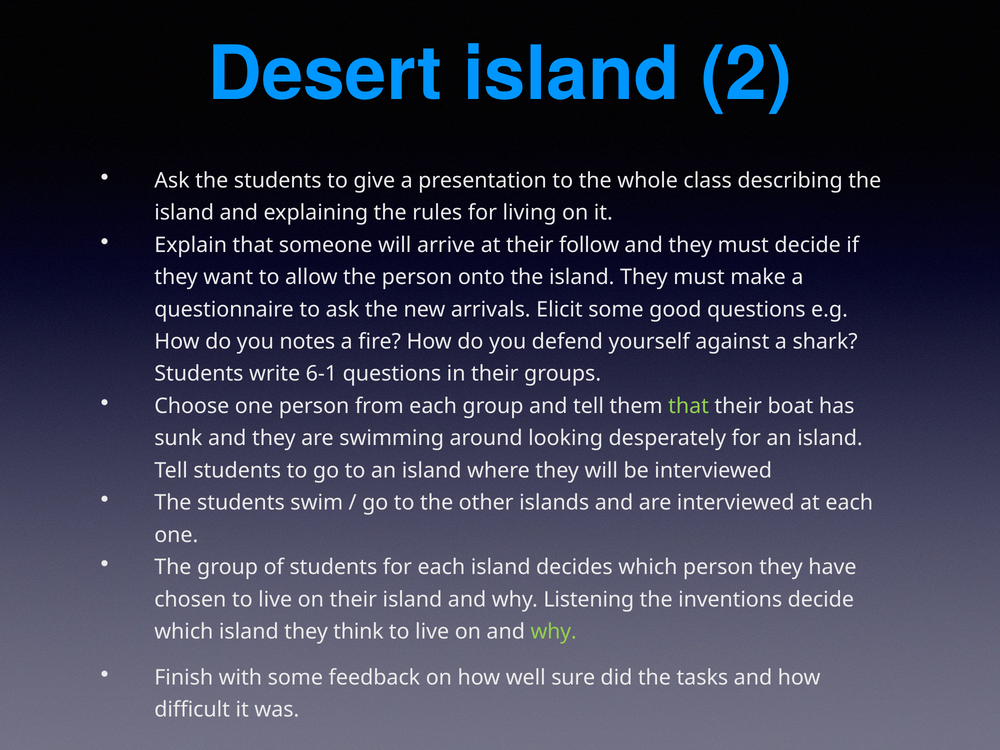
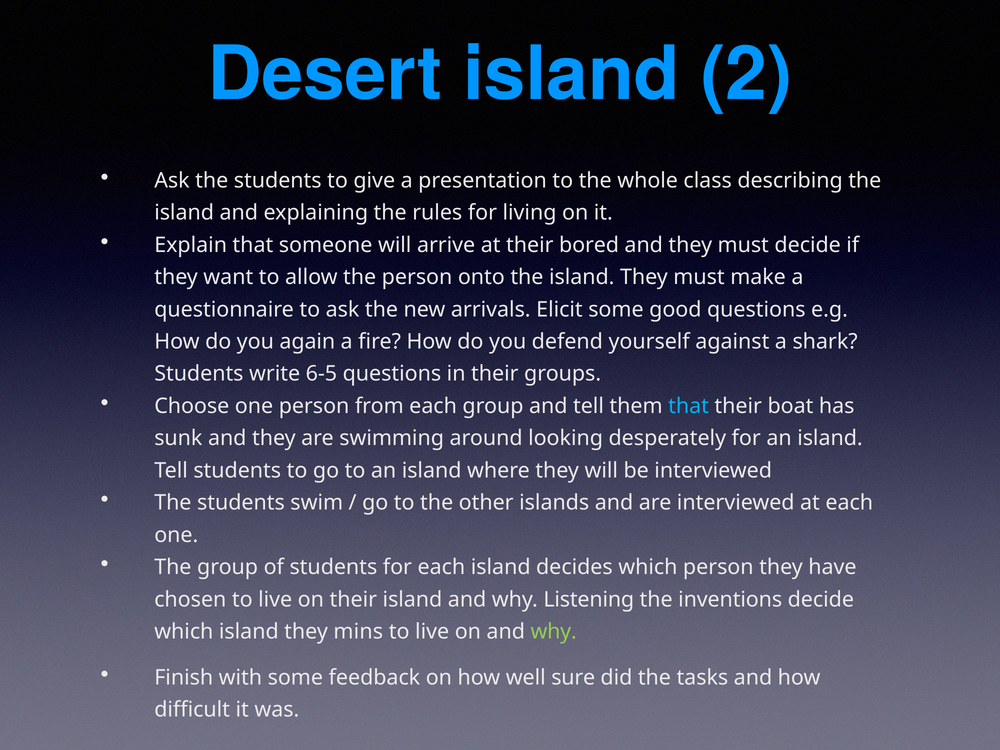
follow: follow -> bored
notes: notes -> again
6-1: 6-1 -> 6-5
that at (689, 406) colour: light green -> light blue
think: think -> mins
